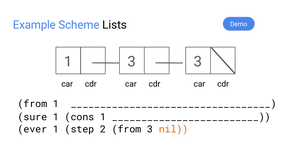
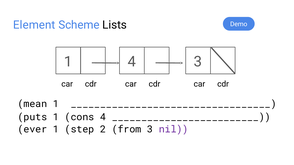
Example: Example -> Element
1 3: 3 -> 4
from at (32, 104): from -> mean
sure: sure -> puts
cons 1: 1 -> 4
nil colour: orange -> purple
